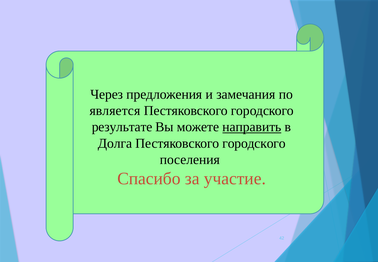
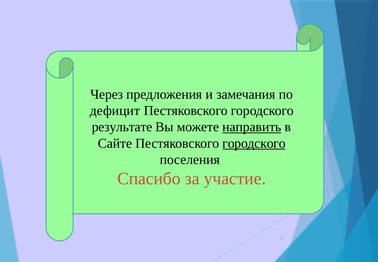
является: является -> дефицит
Долга: Долга -> Сайте
городского at (254, 143) underline: none -> present
